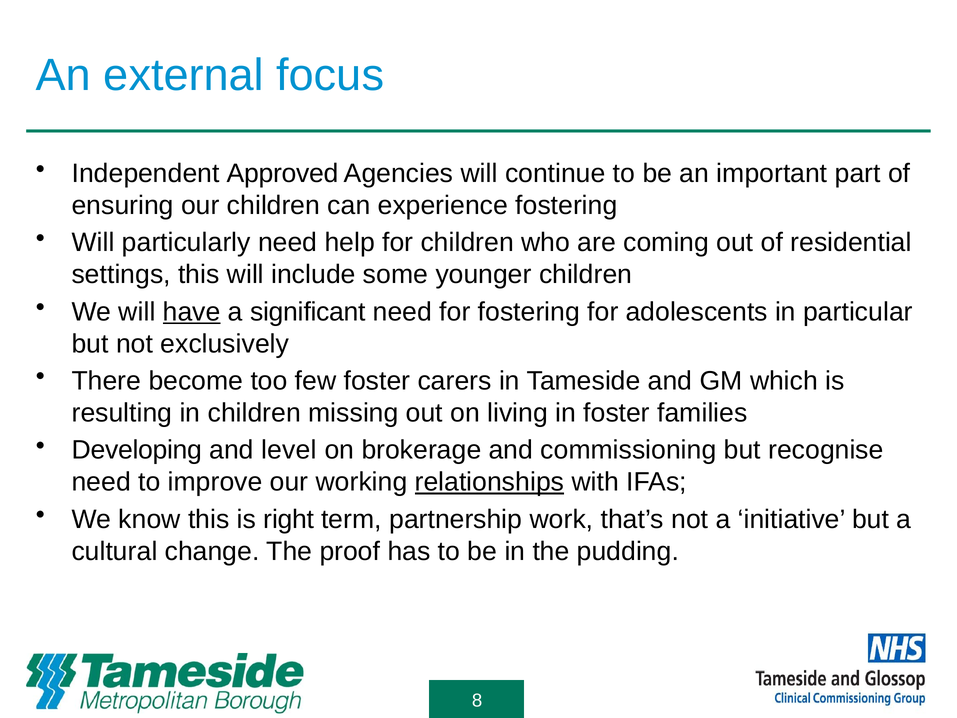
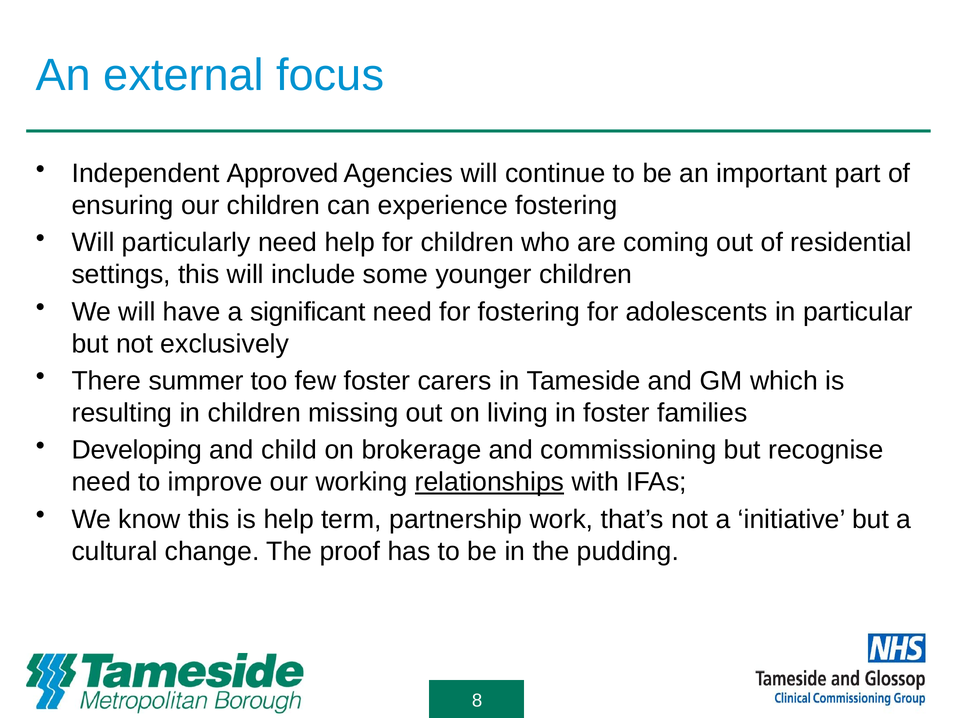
have underline: present -> none
become: become -> summer
level: level -> child
is right: right -> help
